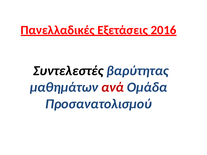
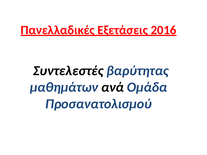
ανά colour: red -> black
